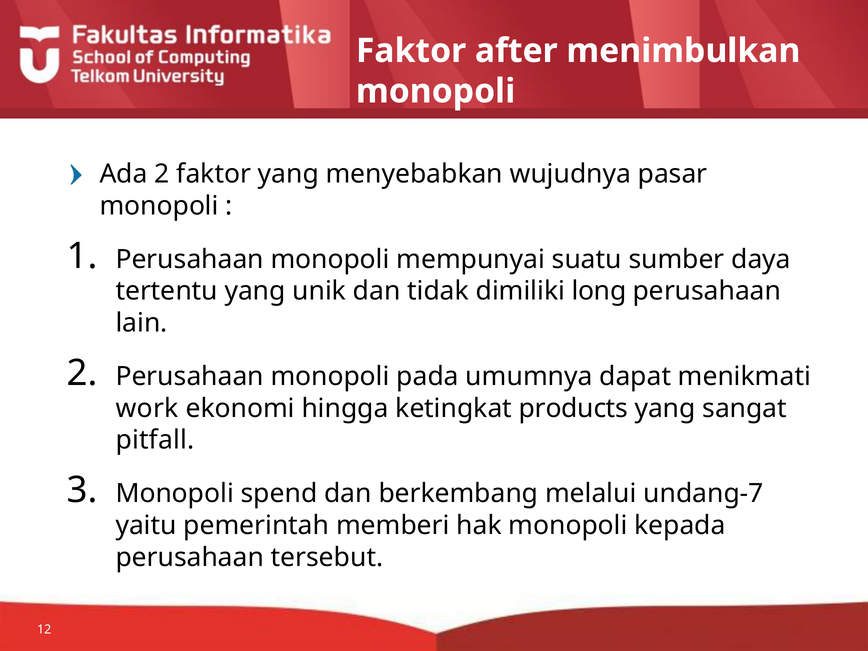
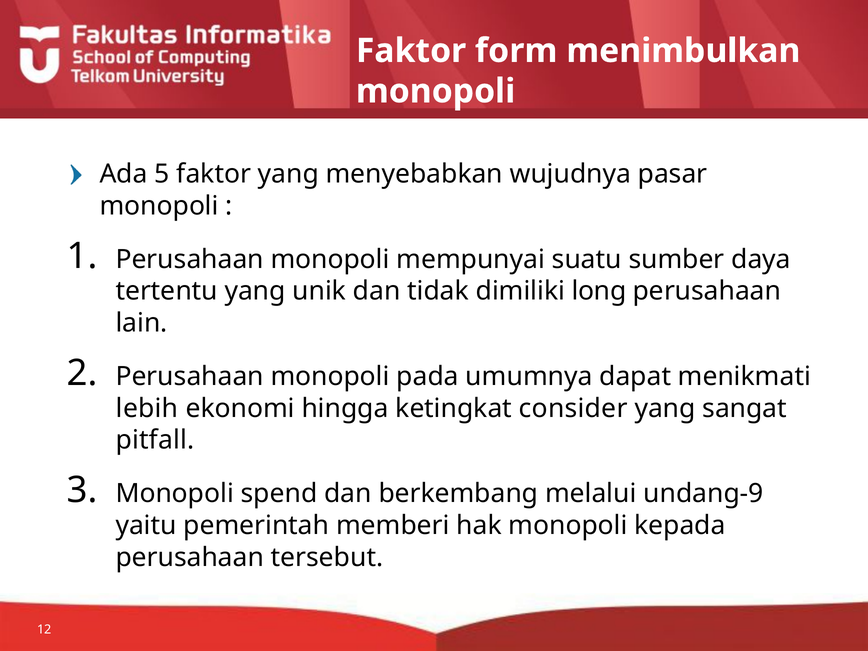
after: after -> form
Ada 2: 2 -> 5
work: work -> lebih
products: products -> consider
undang-7: undang-7 -> undang-9
